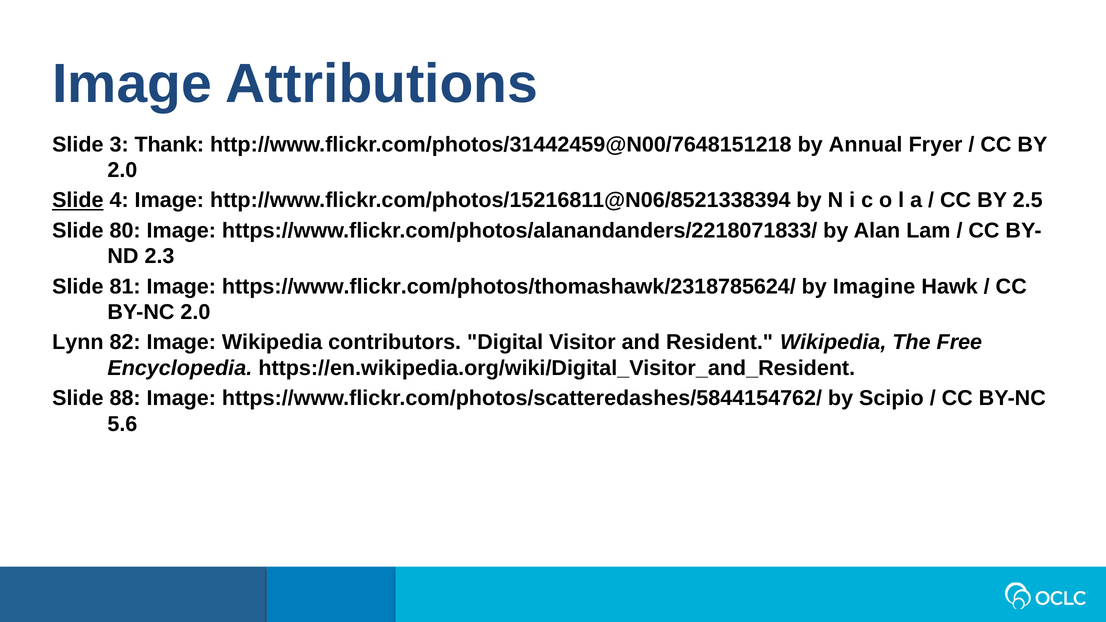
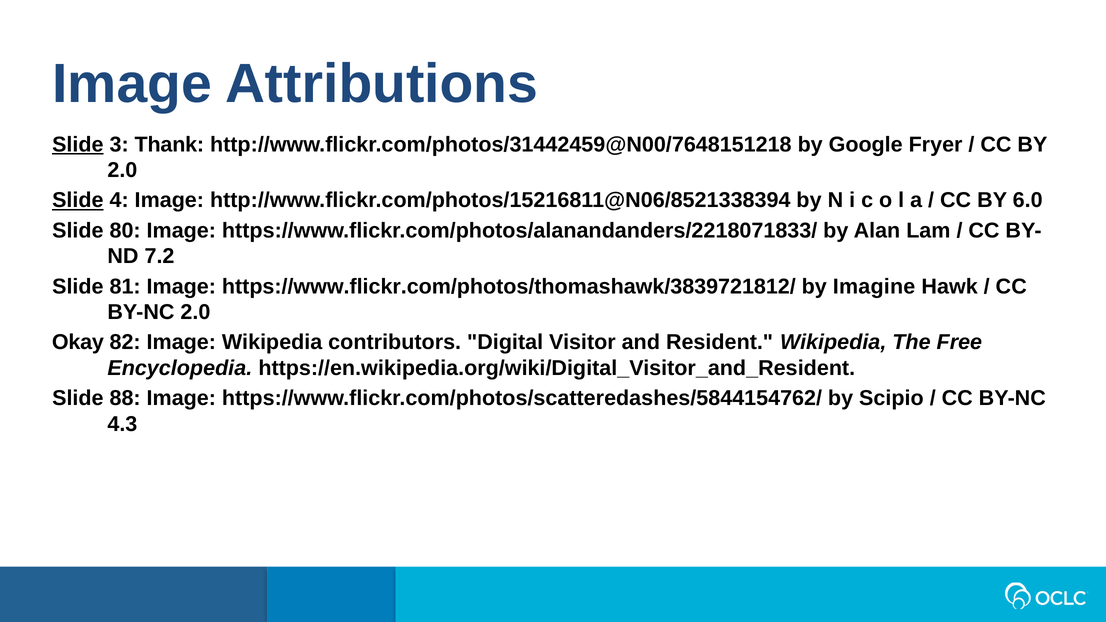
Slide at (78, 144) underline: none -> present
Annual: Annual -> Google
2.5: 2.5 -> 6.0
2.3: 2.3 -> 7.2
https://www.flickr.com/photos/thomashawk/2318785624/: https://www.flickr.com/photos/thomashawk/2318785624/ -> https://www.flickr.com/photos/thomashawk/3839721812/
Lynn: Lynn -> Okay
5.6: 5.6 -> 4.3
